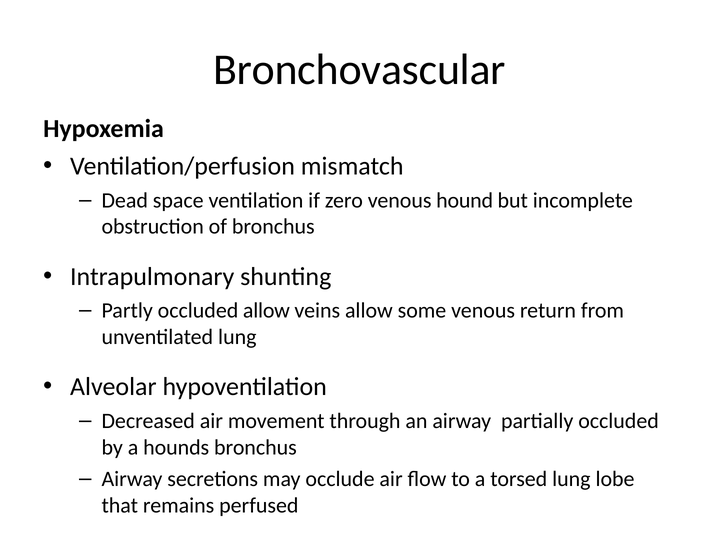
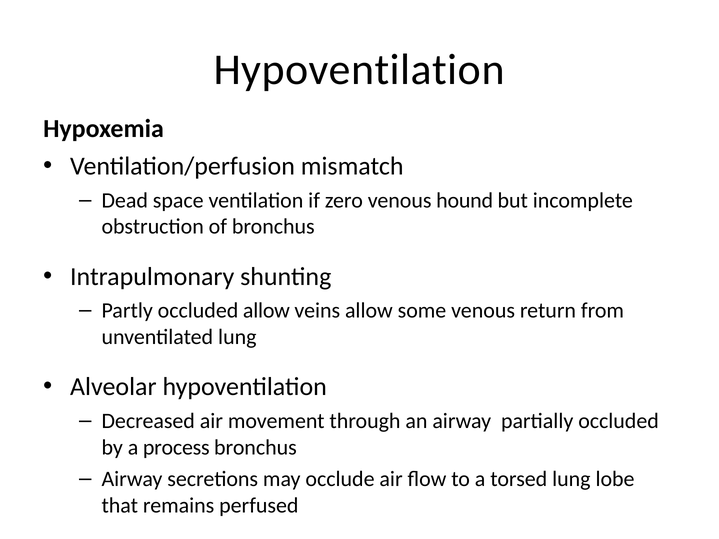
Bronchovascular at (359, 70): Bronchovascular -> Hypoventilation
hounds: hounds -> process
